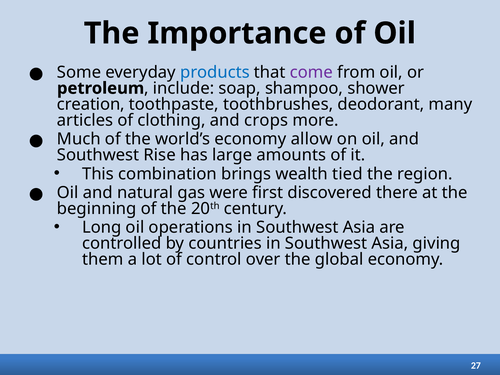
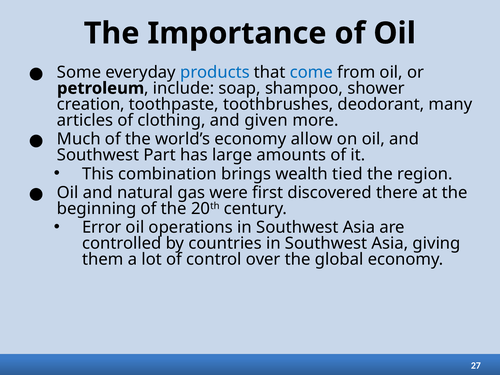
come colour: purple -> blue
crops: crops -> given
Rise: Rise -> Part
Long: Long -> Error
